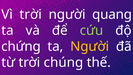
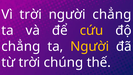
người quang: quang -> chẳng
cứu colour: light green -> yellow
chứng at (21, 46): chứng -> chẳng
